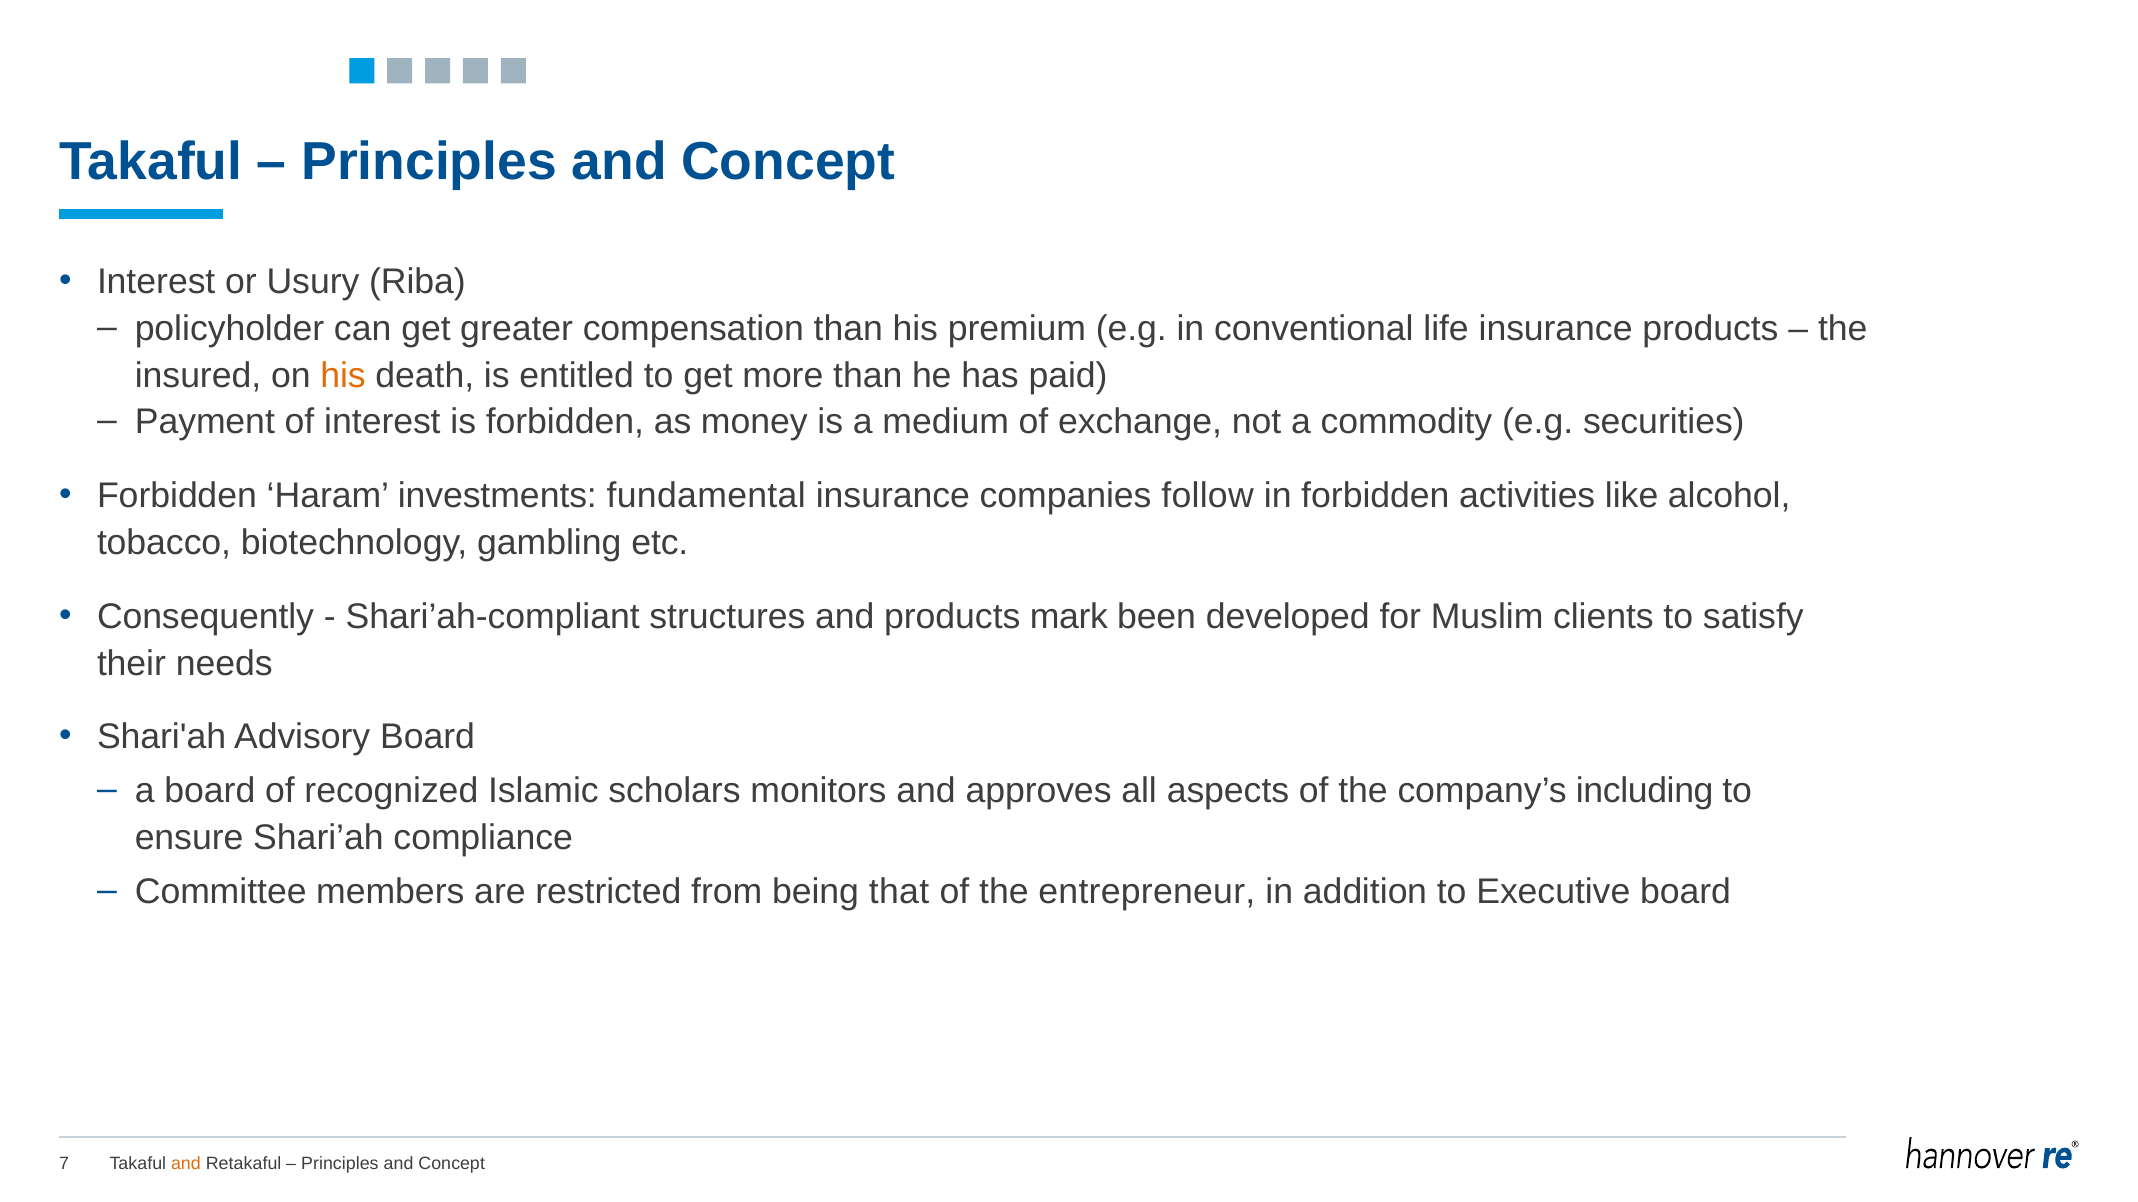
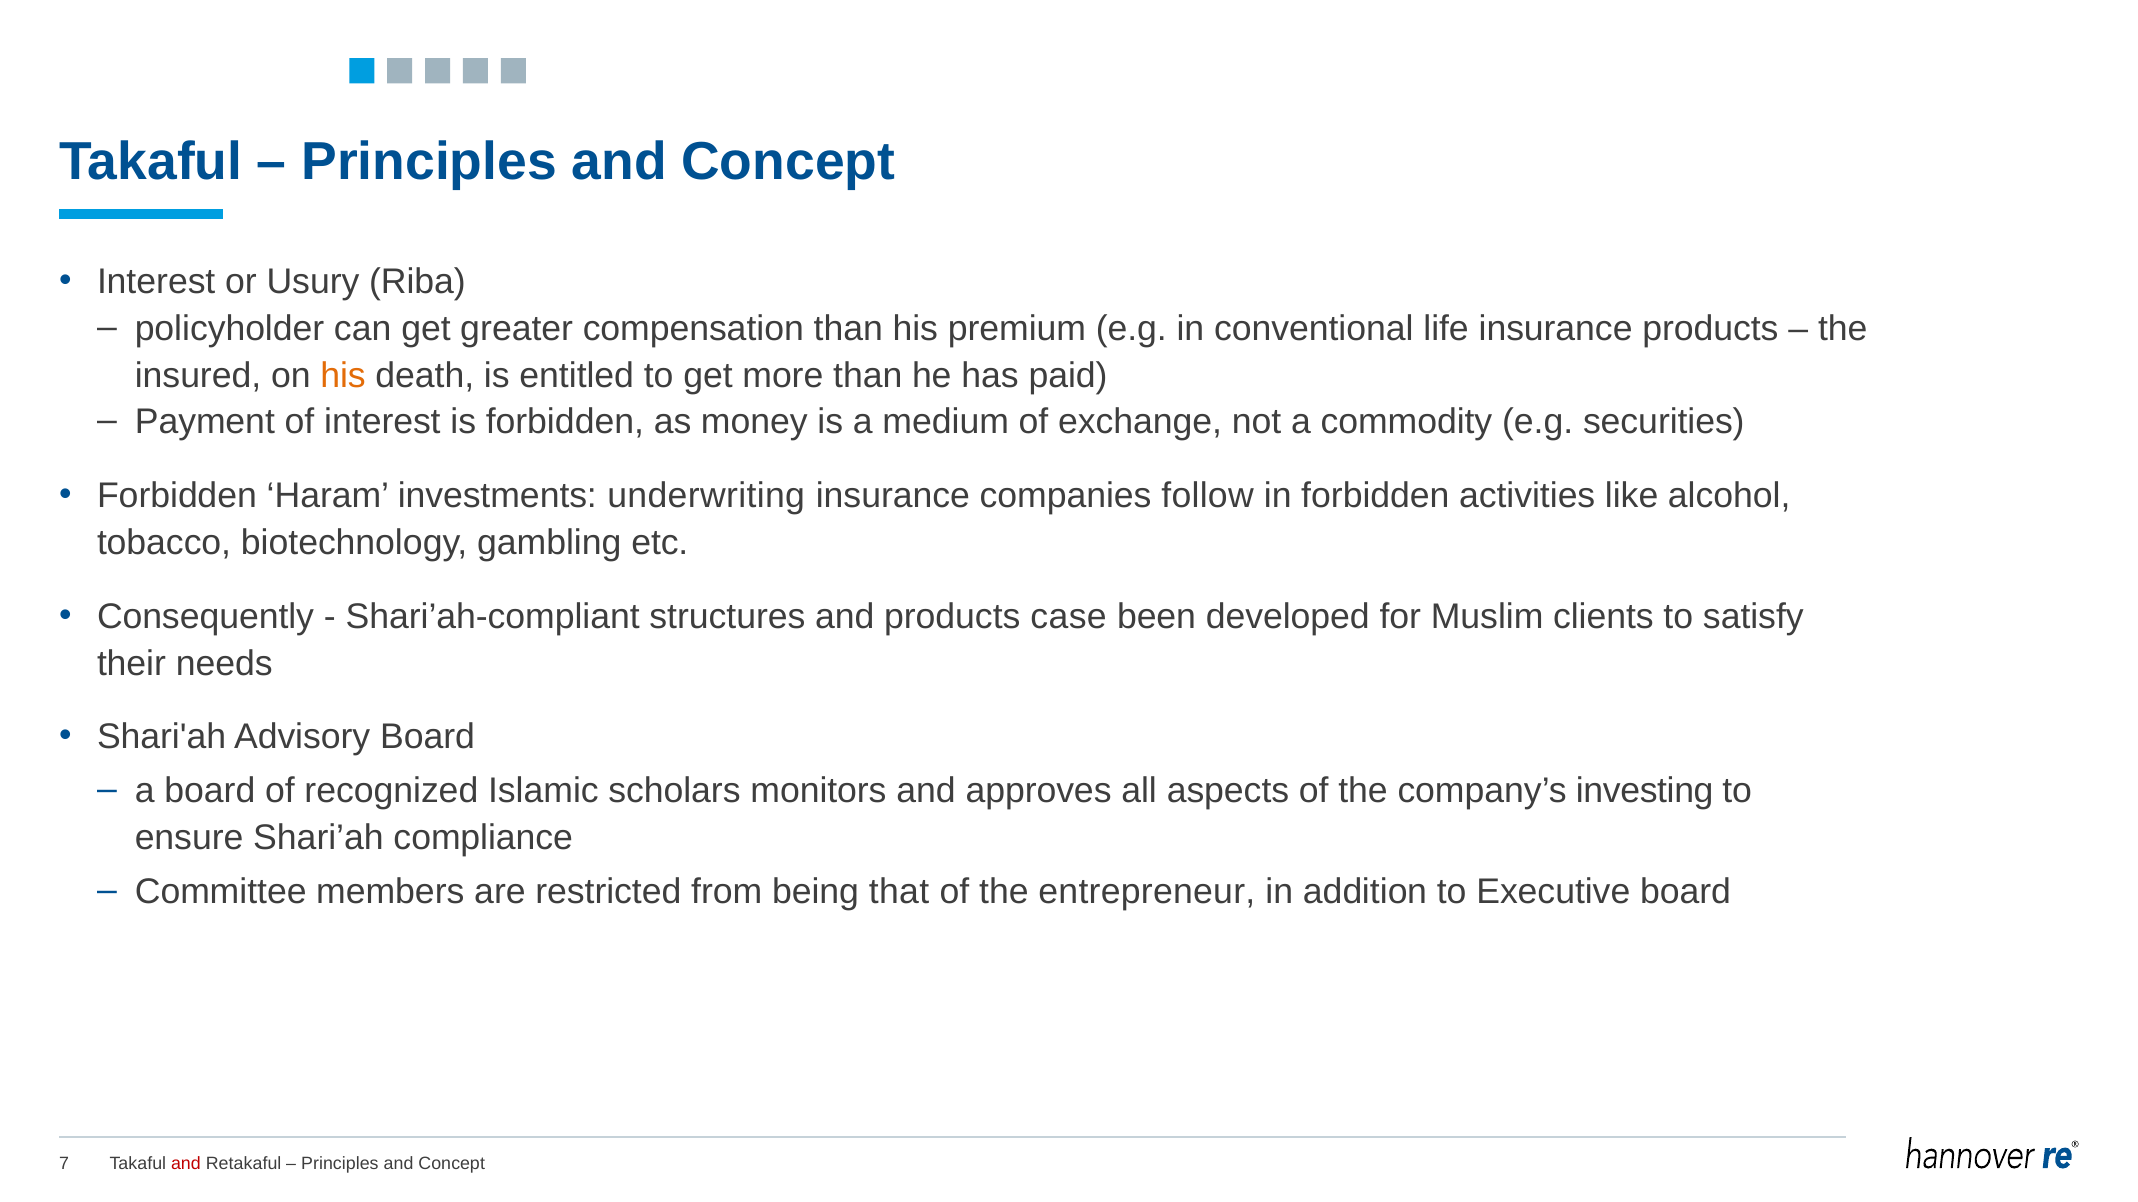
fundamental: fundamental -> underwriting
mark: mark -> case
including: including -> investing
and at (186, 1164) colour: orange -> red
